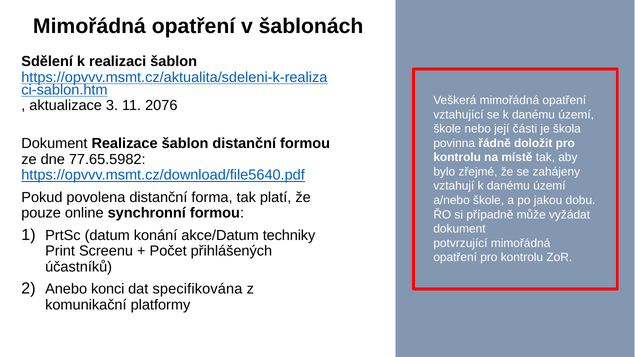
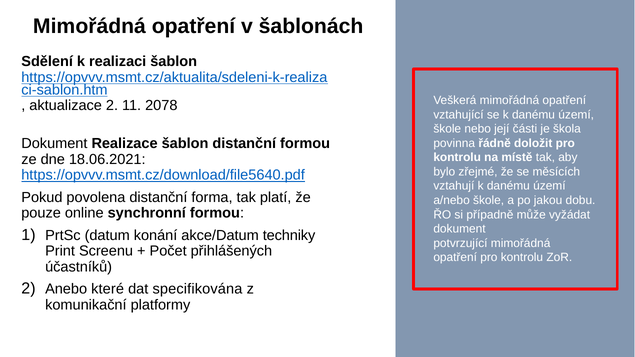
aktualizace 3: 3 -> 2
2076: 2076 -> 2078
77.65.5982: 77.65.5982 -> 18.06.2021
zahájeny: zahájeny -> měsících
konci: konci -> které
